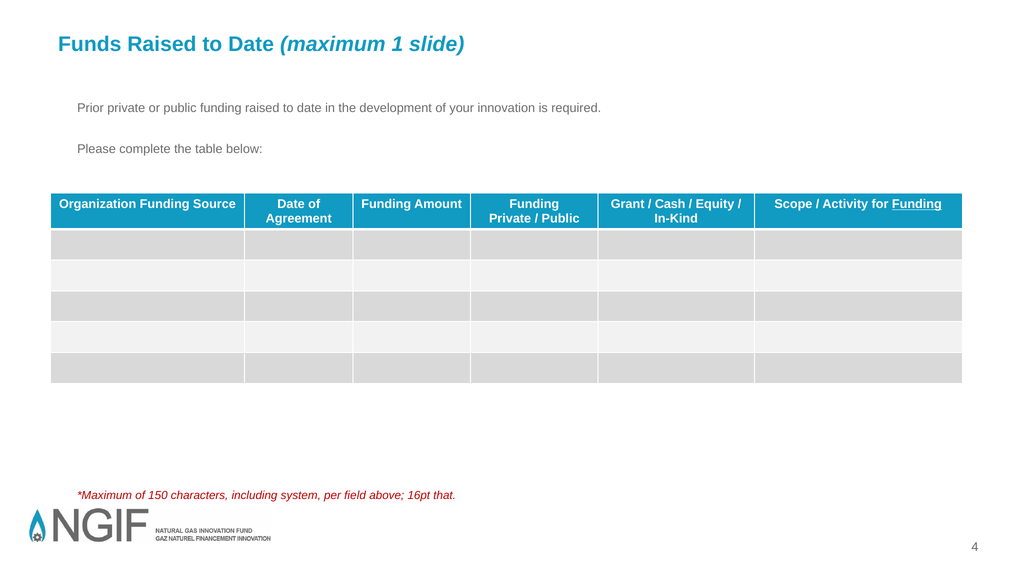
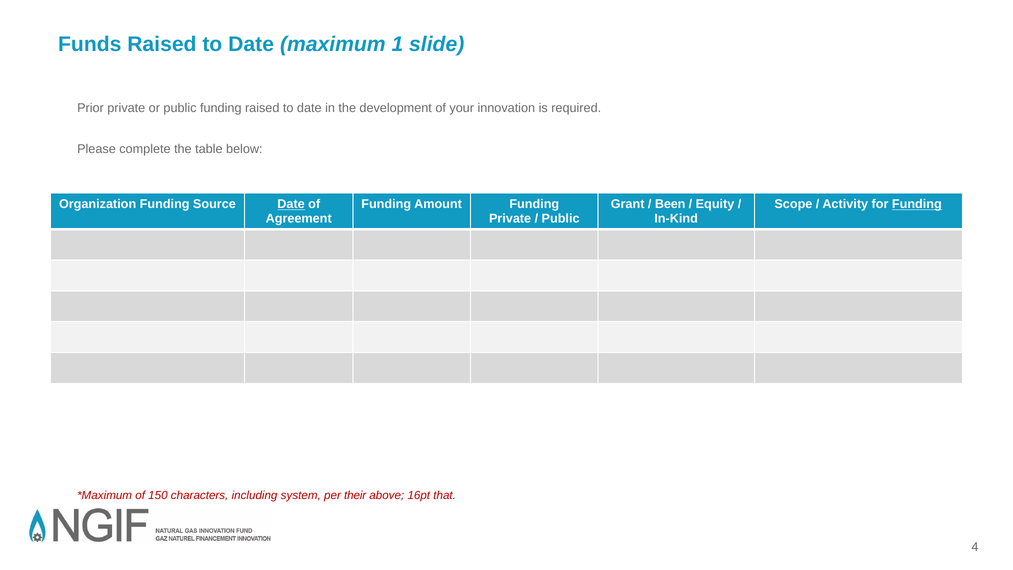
Date at (291, 204) underline: none -> present
Cash: Cash -> Been
field: field -> their
